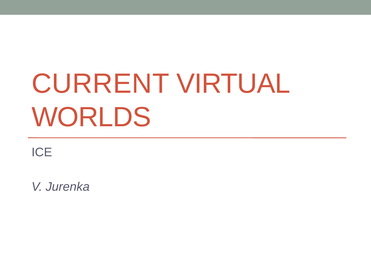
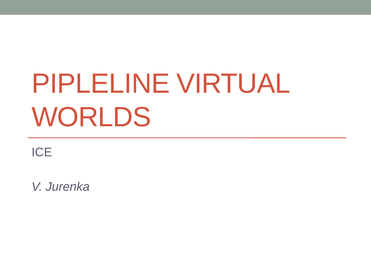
CURRENT: CURRENT -> PIPLELINE
